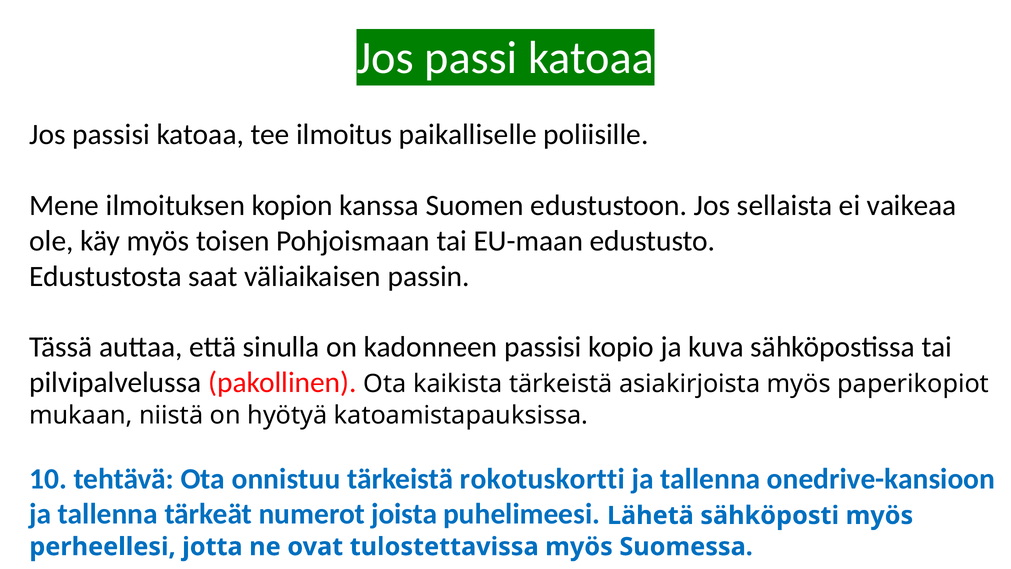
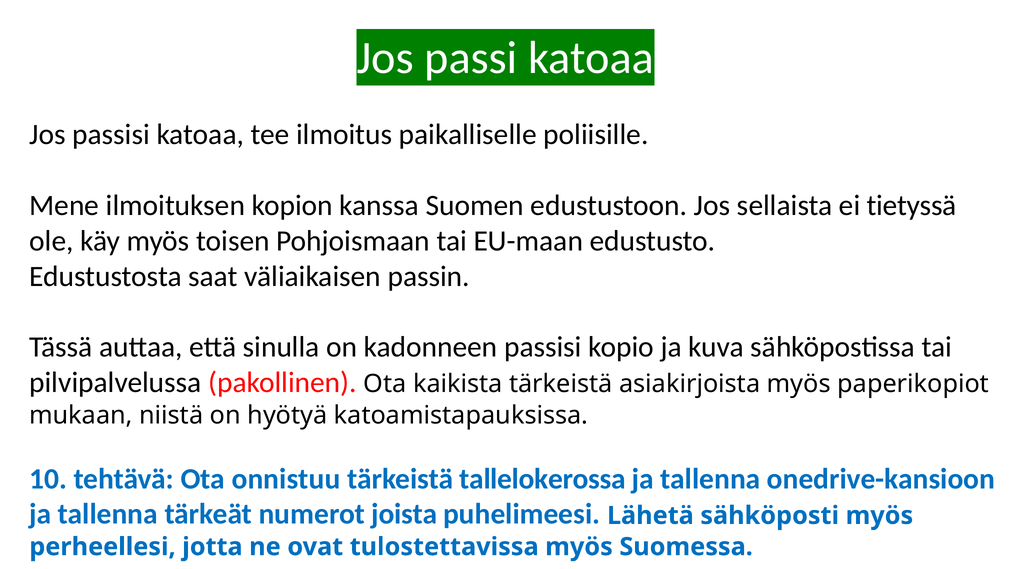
vaikeaa: vaikeaa -> tietyssä
rokotuskortti: rokotuskortti -> tallelokerossa
